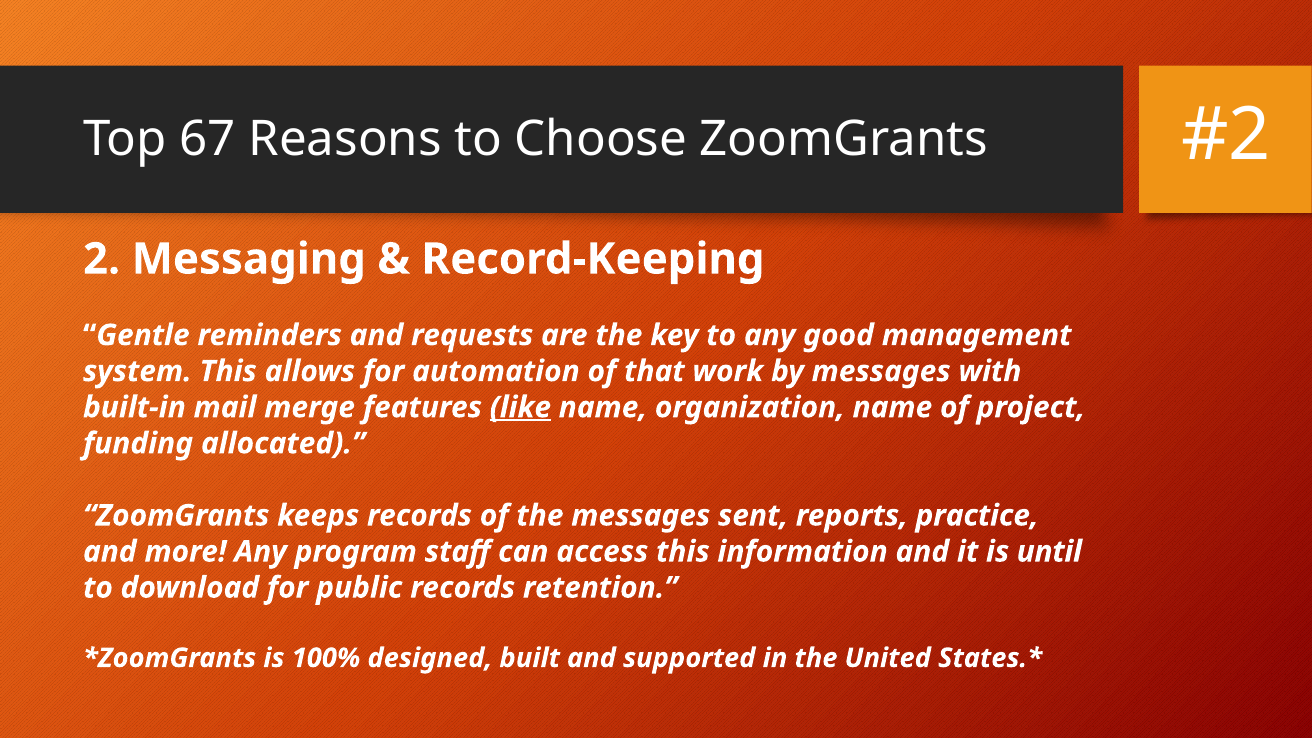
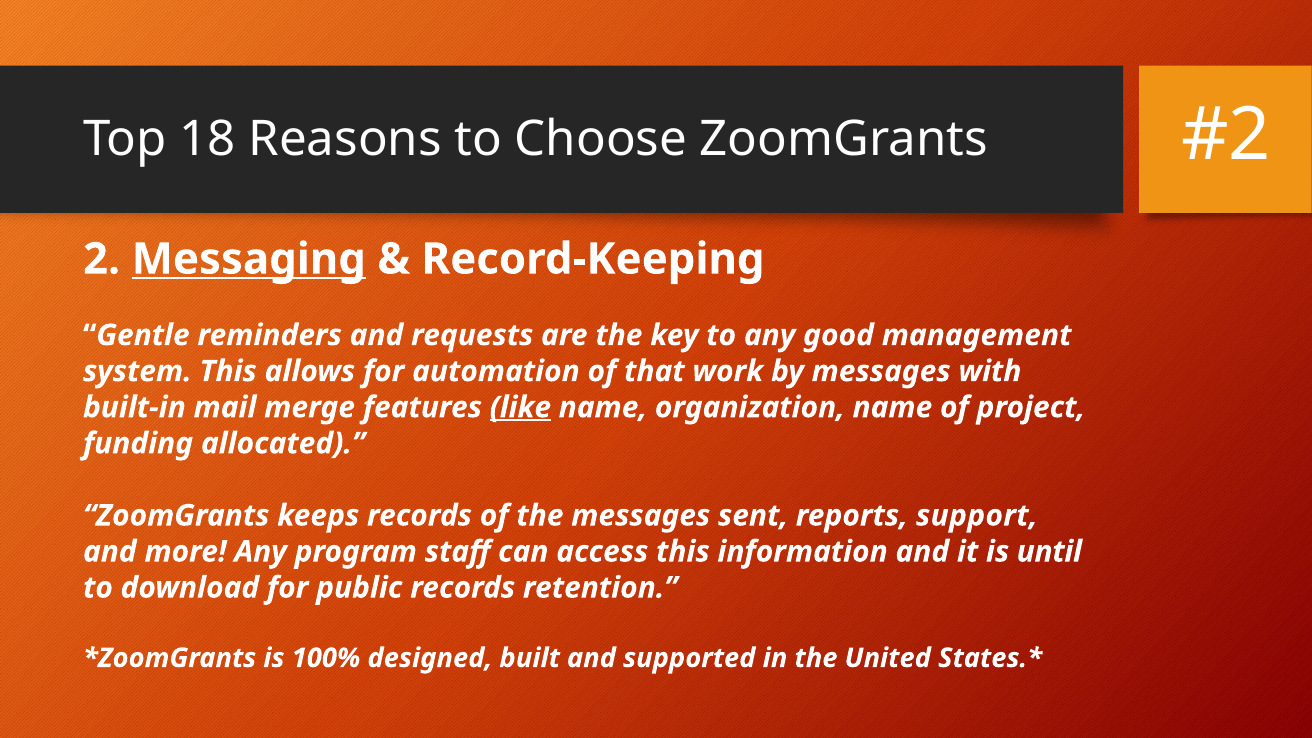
67: 67 -> 18
Messaging underline: none -> present
practice: practice -> support
